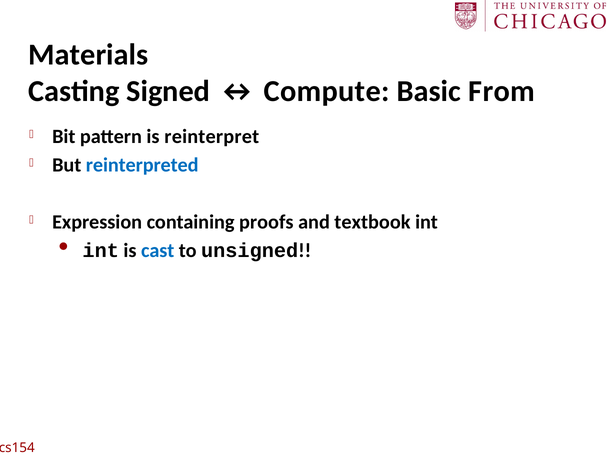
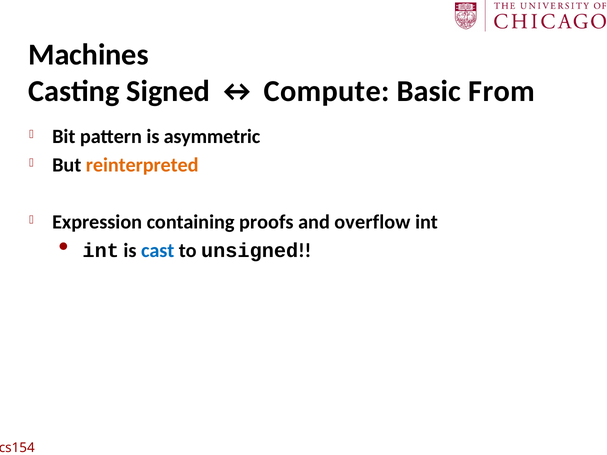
Materials: Materials -> Machines
reinterpret: reinterpret -> asymmetric
reinterpreted colour: blue -> orange
textbook: textbook -> overflow
